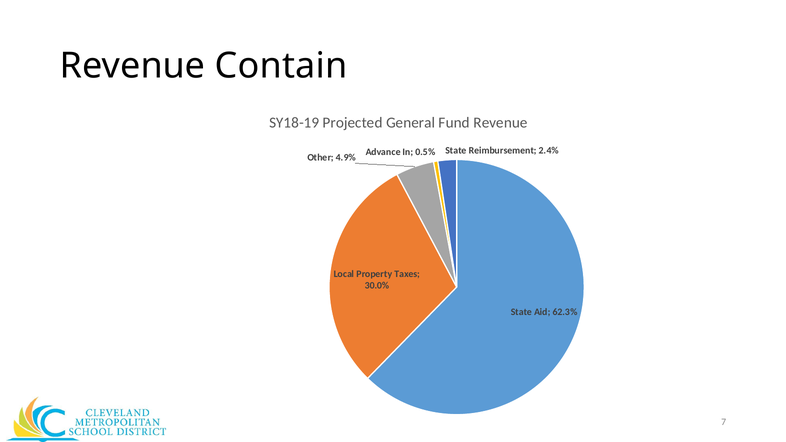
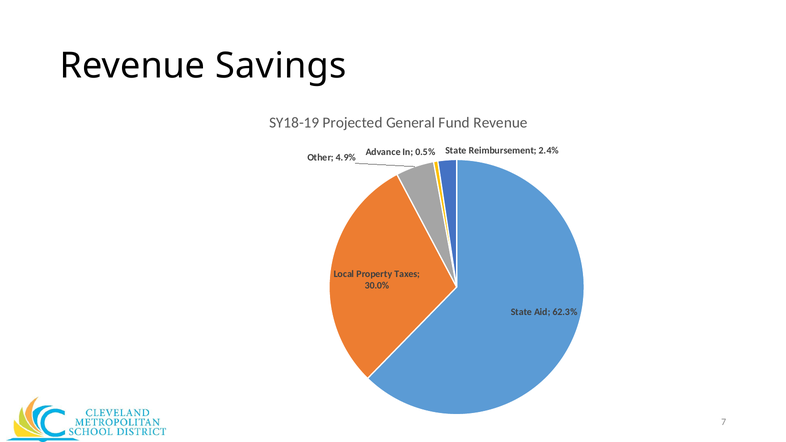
Contain: Contain -> Savings
